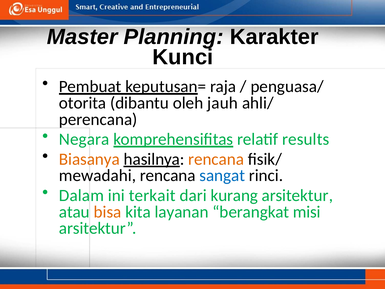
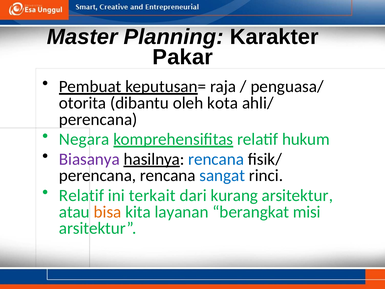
Kunci: Kunci -> Pakar
jauh: jauh -> kota
results: results -> hukum
Biasanya colour: orange -> purple
rencana at (216, 159) colour: orange -> blue
mewadahi at (98, 175): mewadahi -> perencana
Dalam at (81, 195): Dalam -> Relatif
